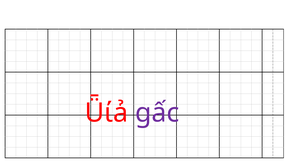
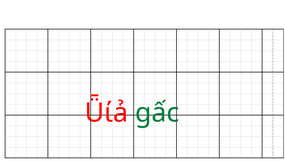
gấc colour: purple -> green
